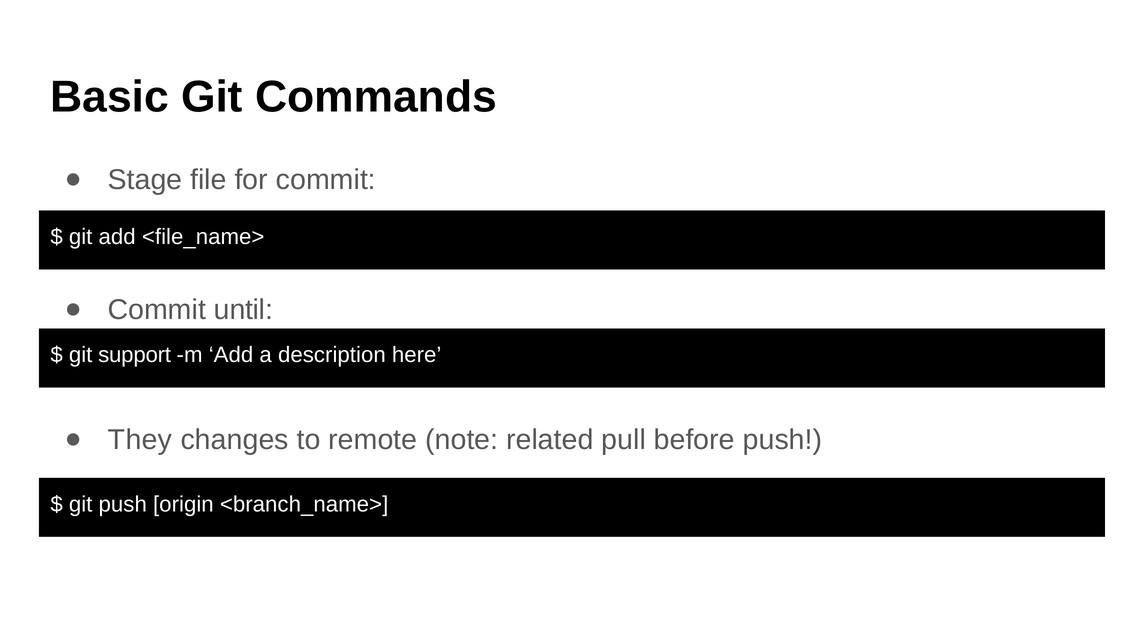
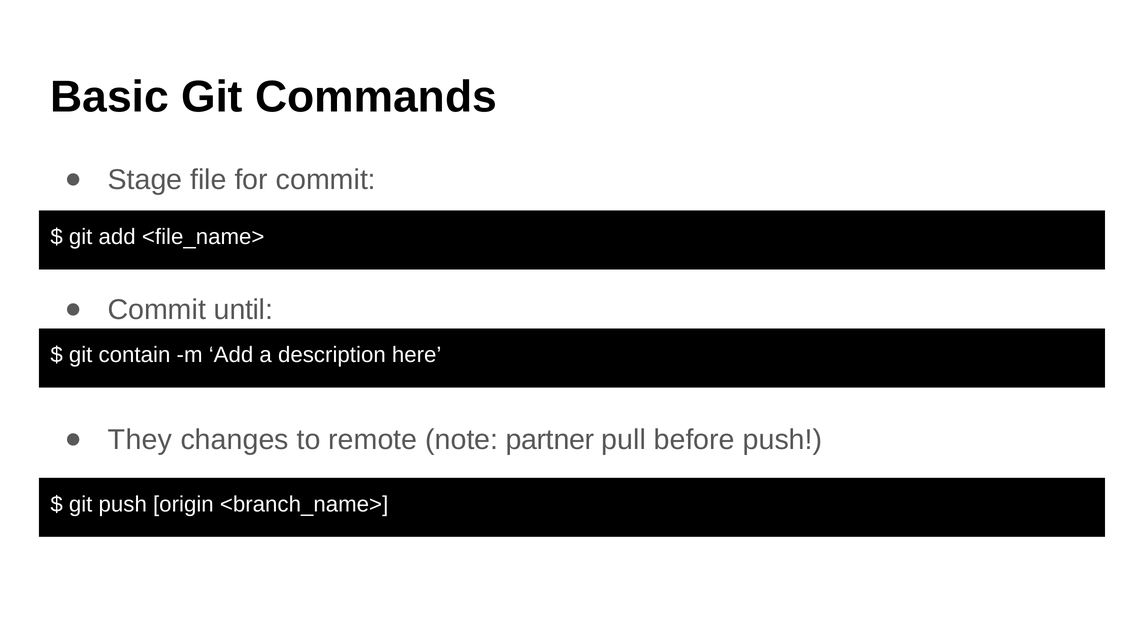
support: support -> contain
related: related -> partner
